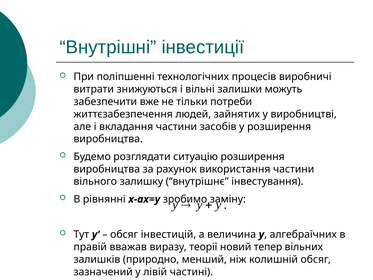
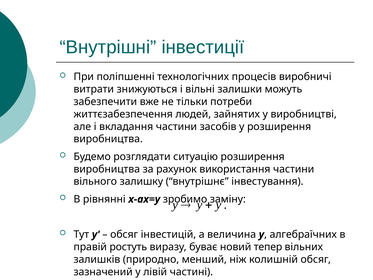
вважав: вважав -> ростуть
теорії: теорії -> буває
